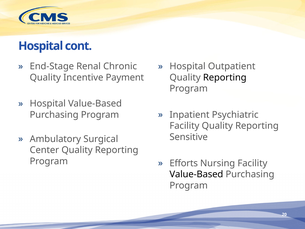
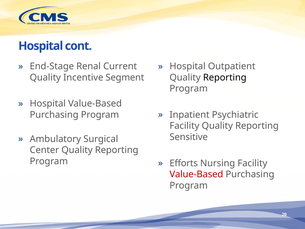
Chronic: Chronic -> Current
Payment: Payment -> Segment
Value-Based at (196, 174) colour: black -> red
